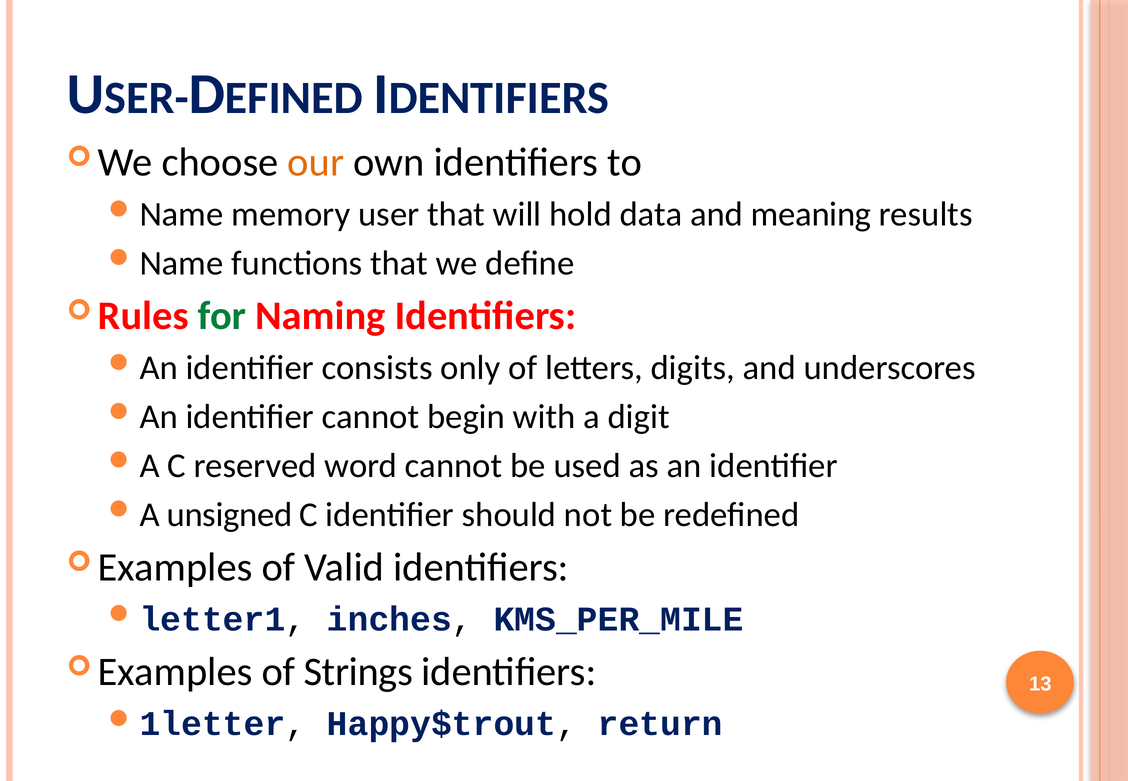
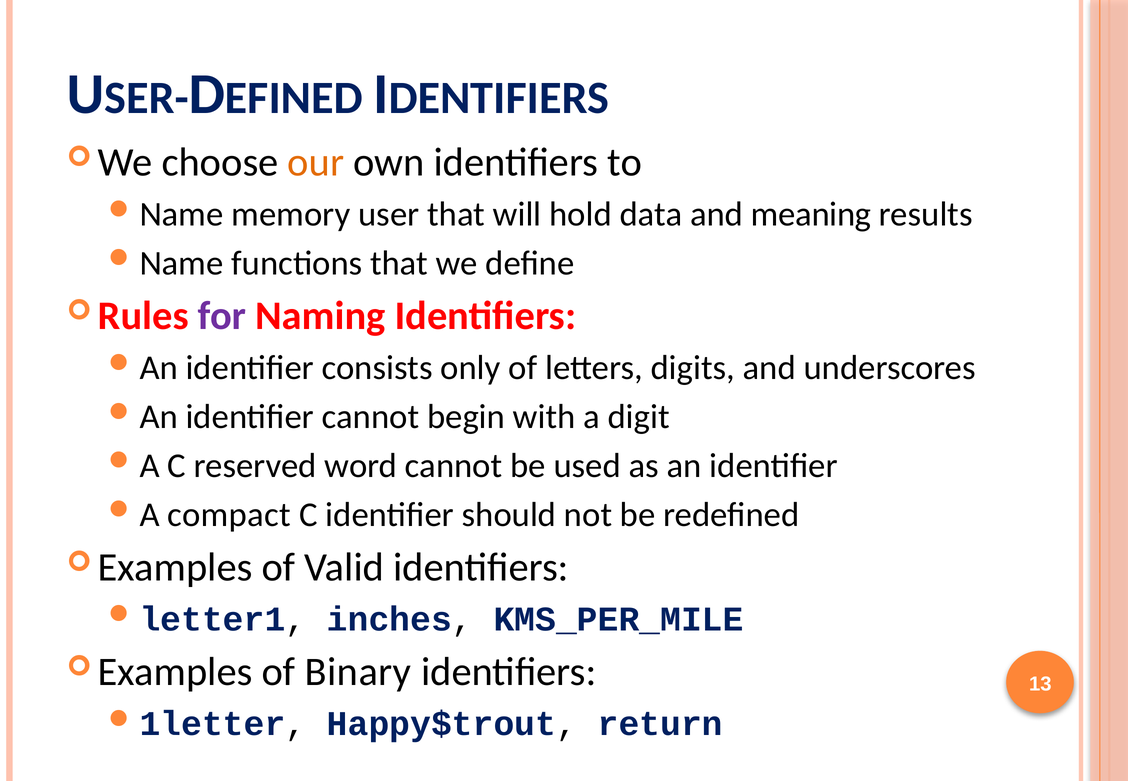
for colour: green -> purple
unsigned: unsigned -> compact
Strings: Strings -> Binary
